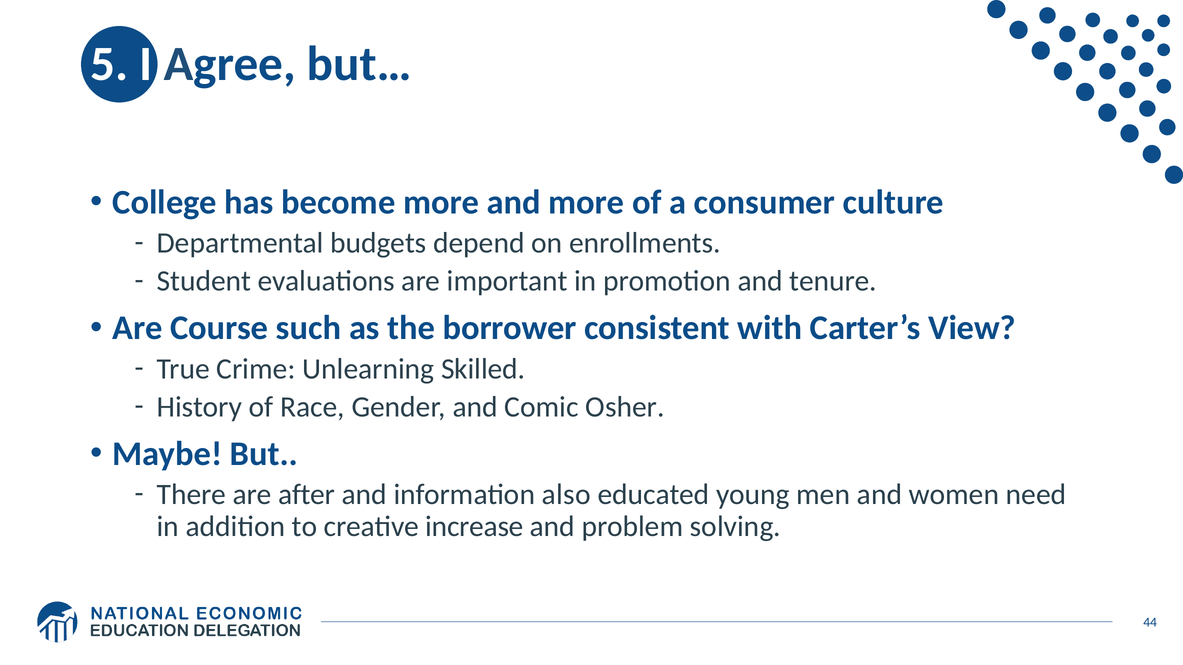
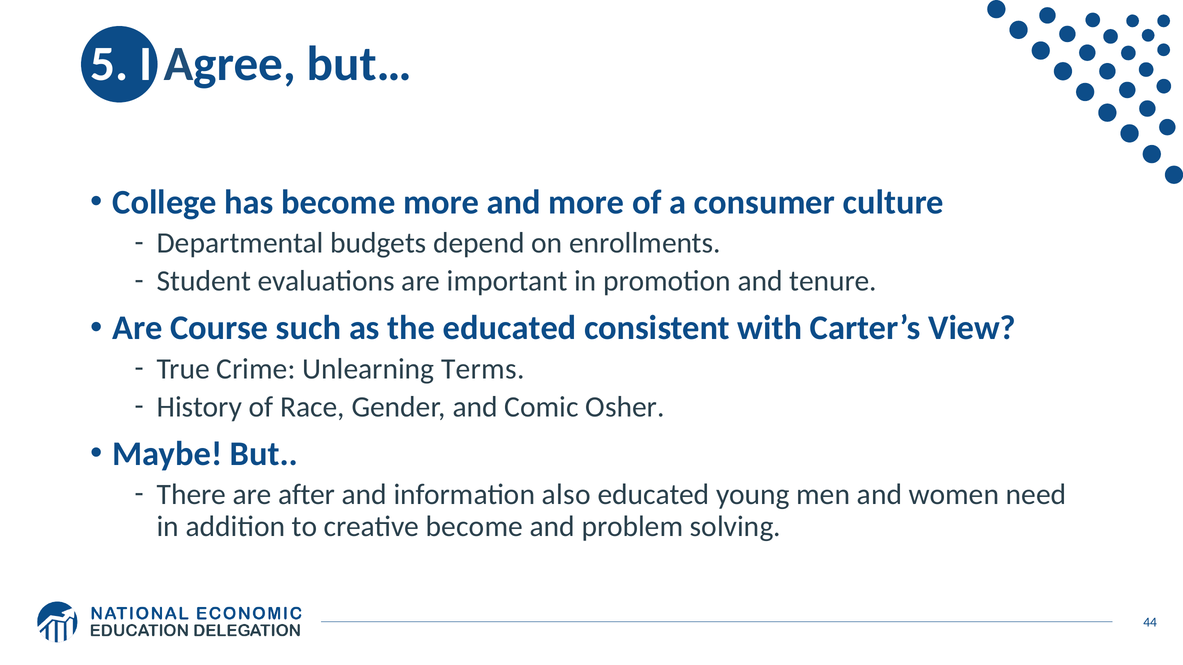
the borrower: borrower -> educated
Skilled: Skilled -> Terms
creative increase: increase -> become
